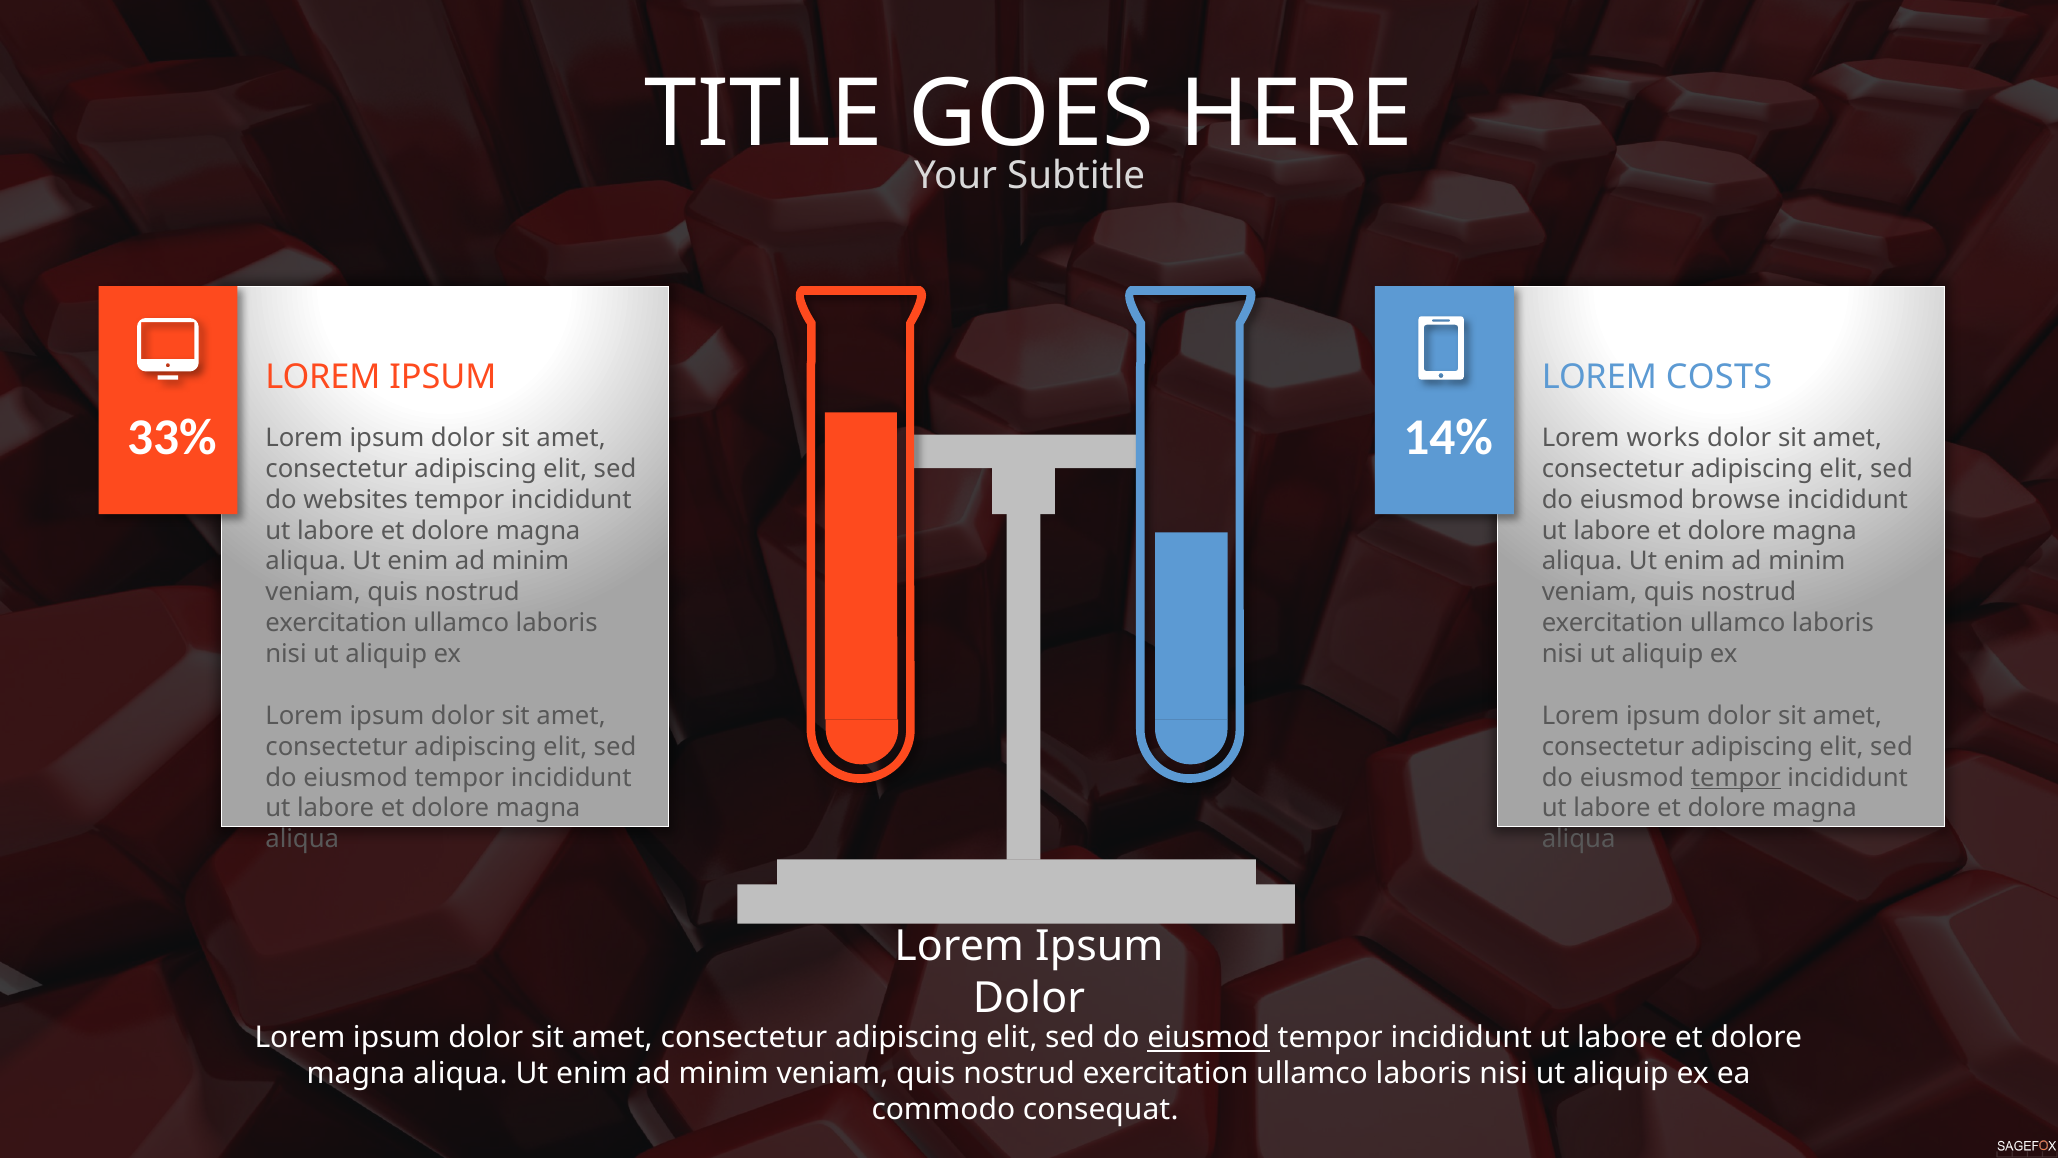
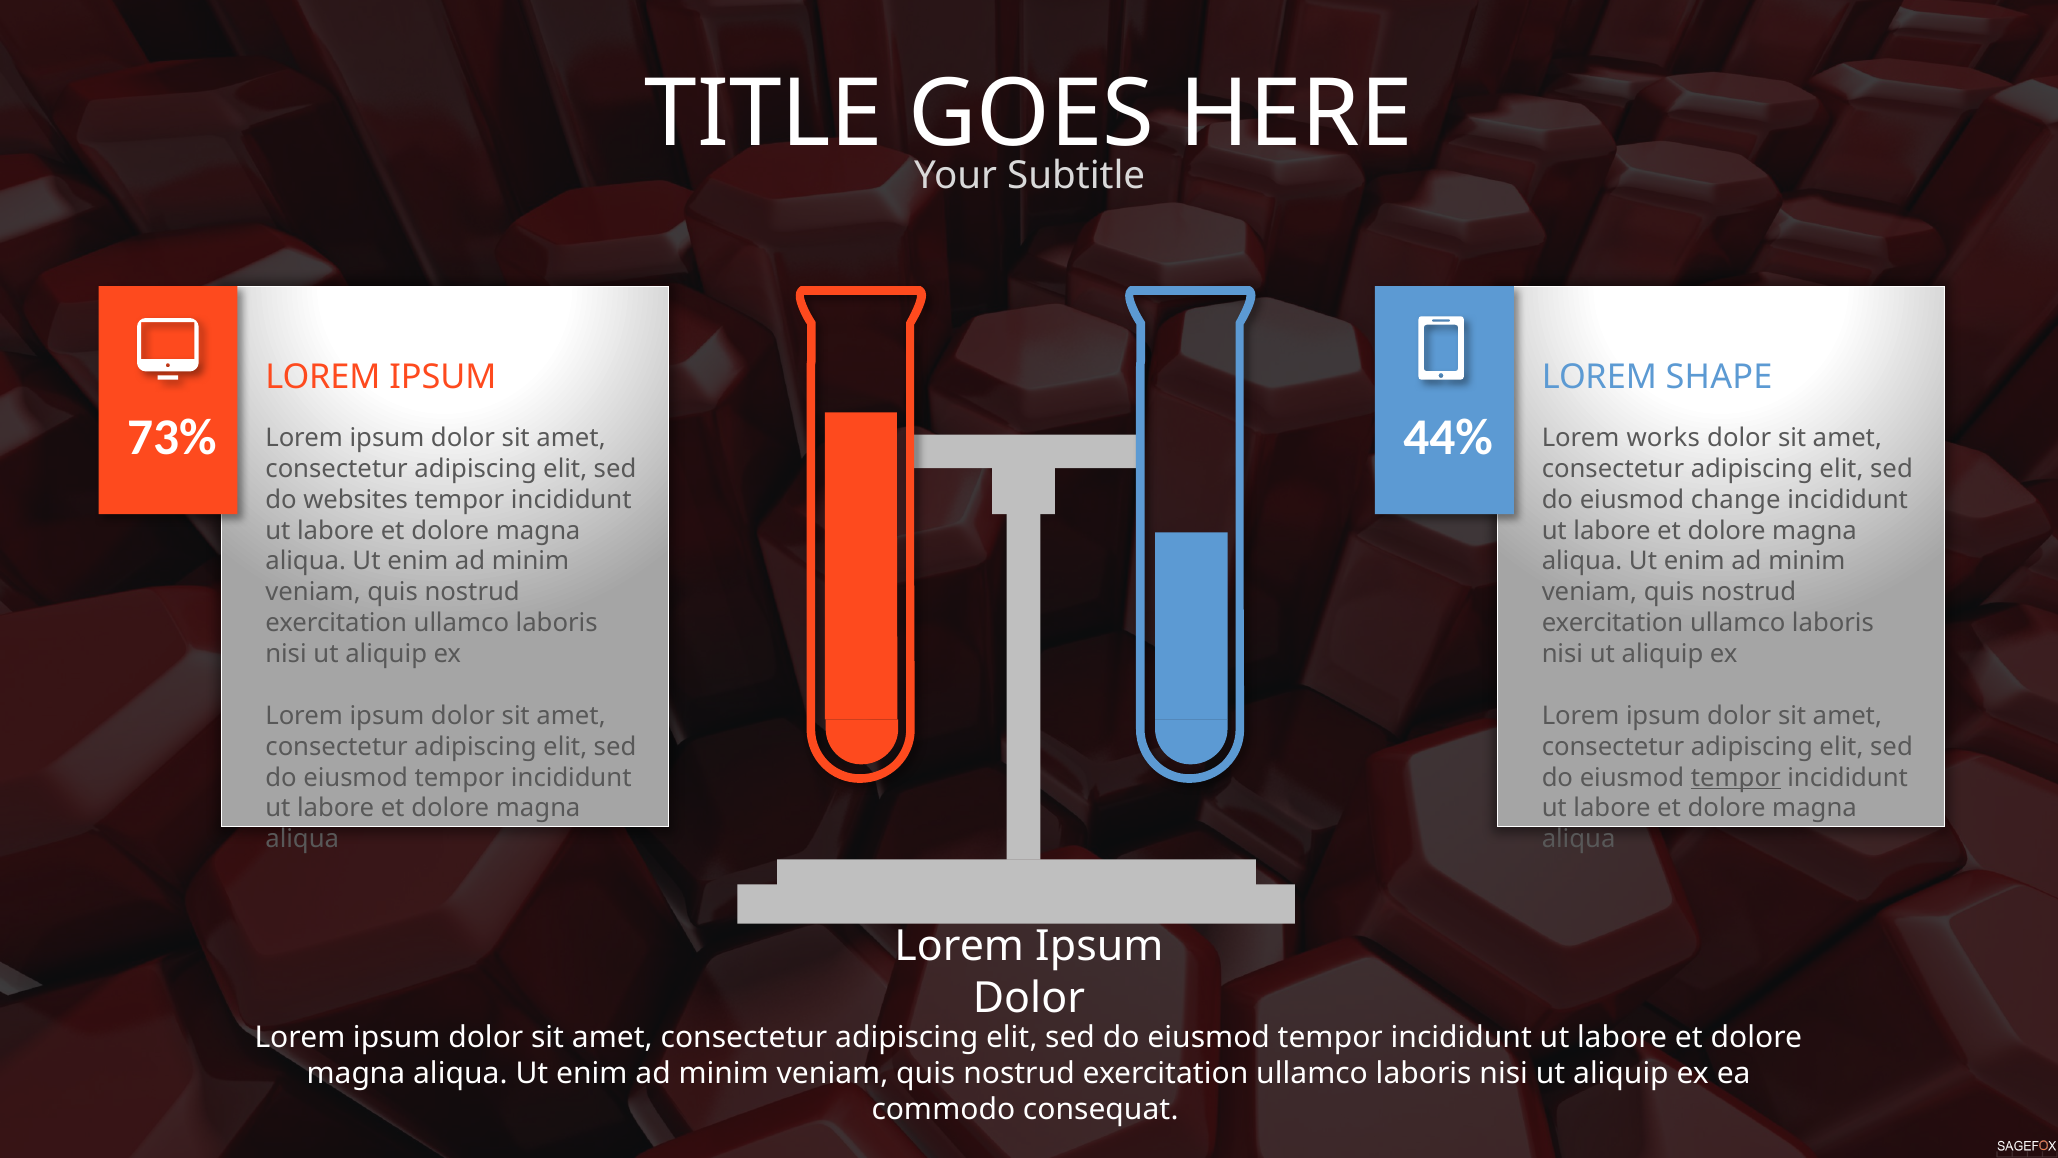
COSTS: COSTS -> SHAPE
33%: 33% -> 73%
14%: 14% -> 44%
browse: browse -> change
eiusmod at (1209, 1037) underline: present -> none
